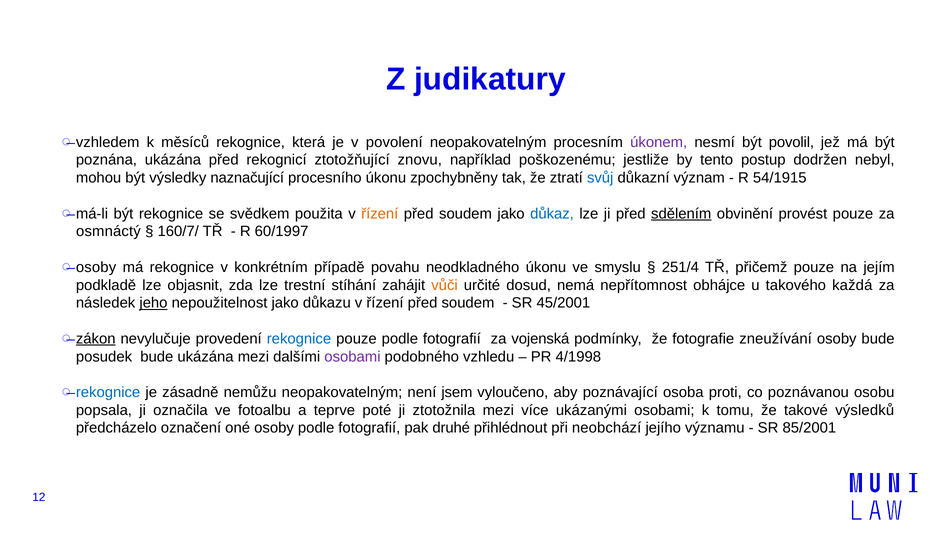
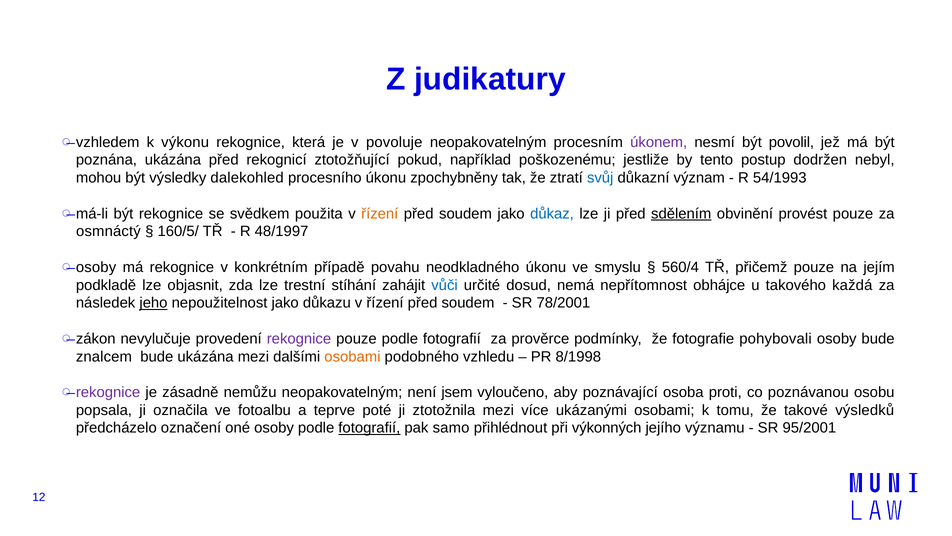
měsíců: měsíců -> výkonu
povolení: povolení -> povoluje
znovu: znovu -> pokud
naznačující: naznačující -> dalekohled
54/1915: 54/1915 -> 54/1993
160/7/: 160/7/ -> 160/5/
60/1997: 60/1997 -> 48/1997
251/4: 251/4 -> 560/4
vůči colour: orange -> blue
45/2001: 45/2001 -> 78/2001
zákon underline: present -> none
rekognice at (299, 338) colour: blue -> purple
vojenská: vojenská -> prověrce
zneužívání: zneužívání -> pohybovali
posudek: posudek -> znalcem
osobami at (352, 356) colour: purple -> orange
4/1998: 4/1998 -> 8/1998
rekognice at (108, 392) colour: blue -> purple
fotografií at (369, 428) underline: none -> present
druhé: druhé -> samo
neobchází: neobchází -> výkonných
85/2001: 85/2001 -> 95/2001
